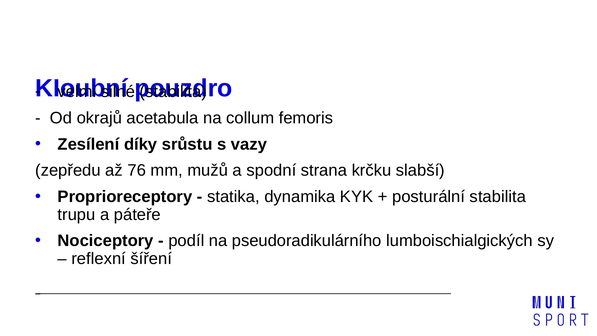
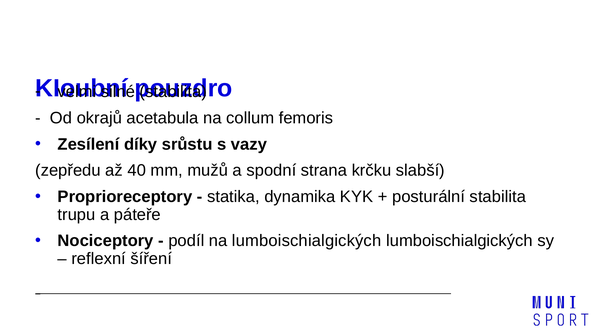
76: 76 -> 40
na pseudoradikulárního: pseudoradikulárního -> lumboischialgických
